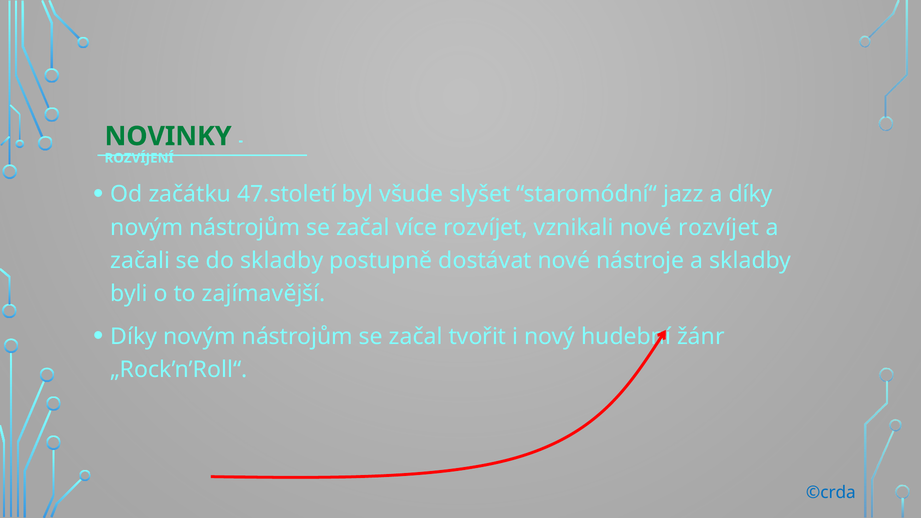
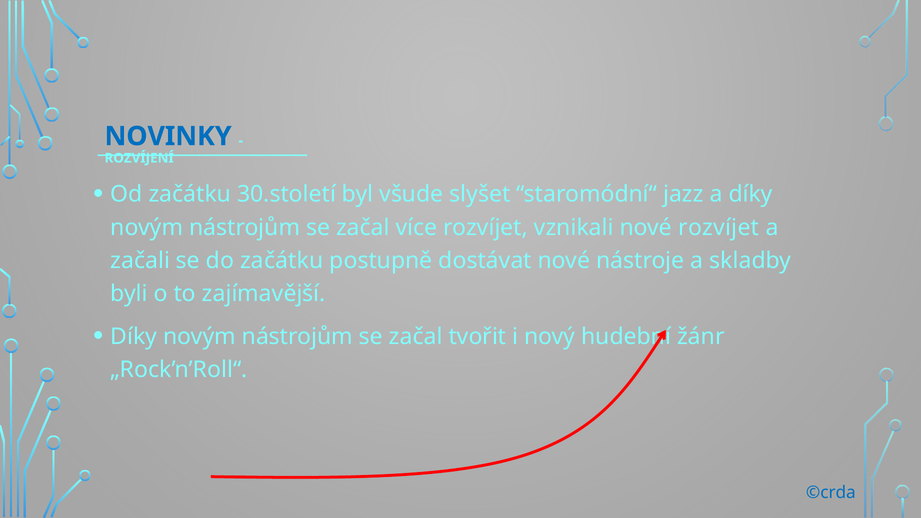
NOVINKY colour: green -> blue
47.století: 47.století -> 30.století
do skladby: skladby -> začátku
